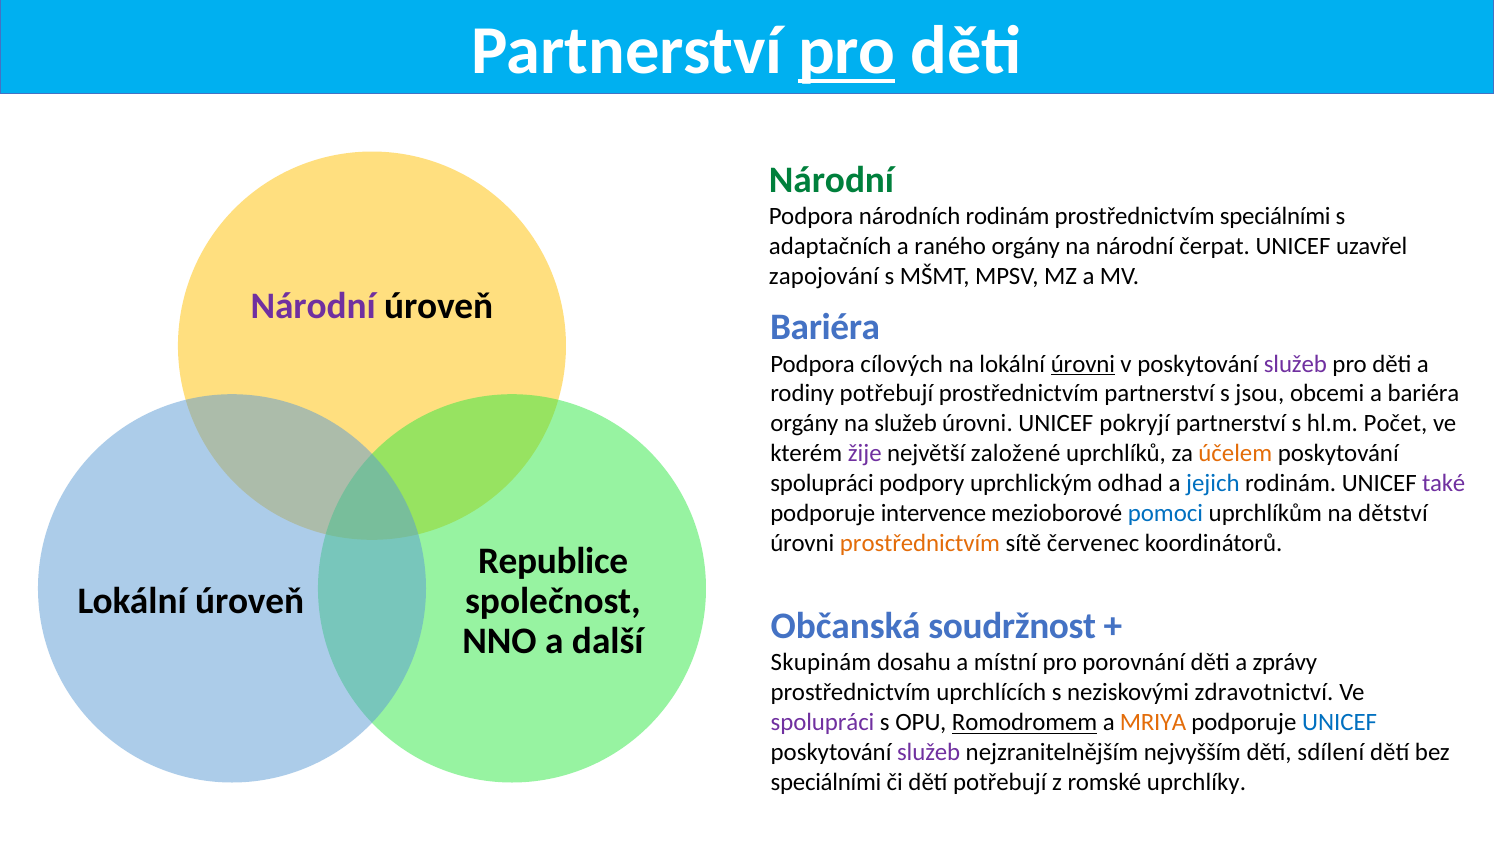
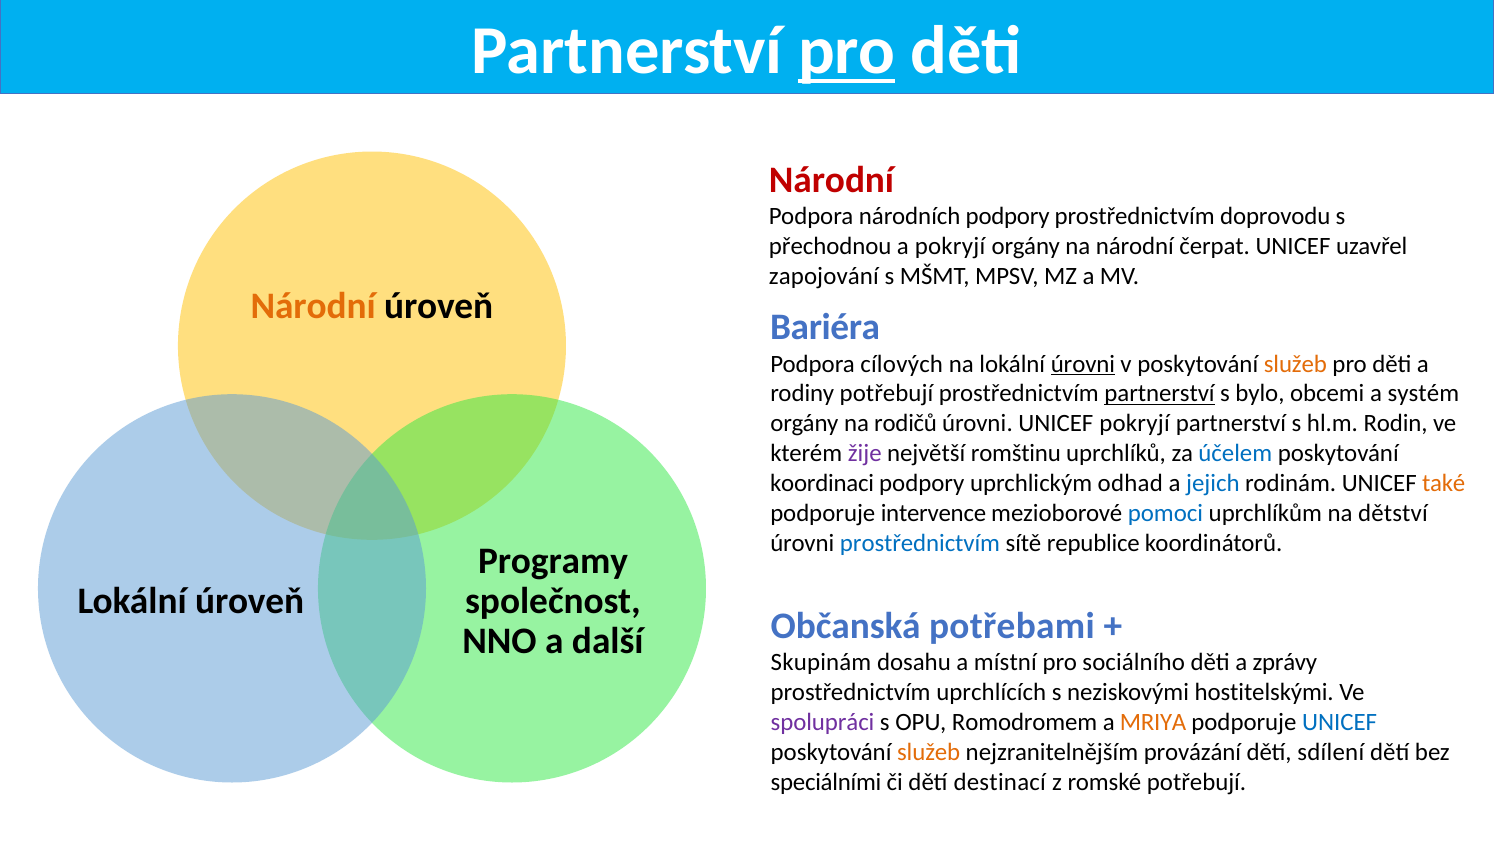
Národní at (831, 180) colour: green -> red
národních rodinám: rodinám -> podpory
prostřednictvím speciálními: speciálními -> doprovodu
adaptačních: adaptačních -> přechodnou
a raného: raného -> pokryjí
Národní at (313, 306) colour: purple -> orange
služeb at (1295, 364) colour: purple -> orange
partnerství at (1160, 393) underline: none -> present
jsou: jsou -> bylo
a bariéra: bariéra -> systém
na služeb: služeb -> rodičů
Počet: Počet -> Rodin
založené: založené -> romštinu
účelem colour: orange -> blue
spolupráci at (822, 483): spolupráci -> koordinaci
také colour: purple -> orange
prostřednictvím at (920, 543) colour: orange -> blue
červenec: červenec -> republice
Republice: Republice -> Programy
soudržnost: soudržnost -> potřebami
porovnání: porovnání -> sociálního
zdravotnictví: zdravotnictví -> hostitelskými
Romodromem underline: present -> none
služeb at (929, 752) colour: purple -> orange
nejvyšším: nejvyšším -> provázání
dětí potřebují: potřebují -> destinací
romské uprchlíky: uprchlíky -> potřebují
